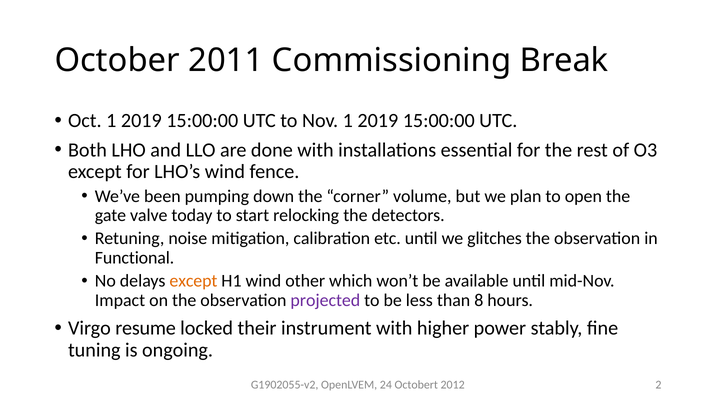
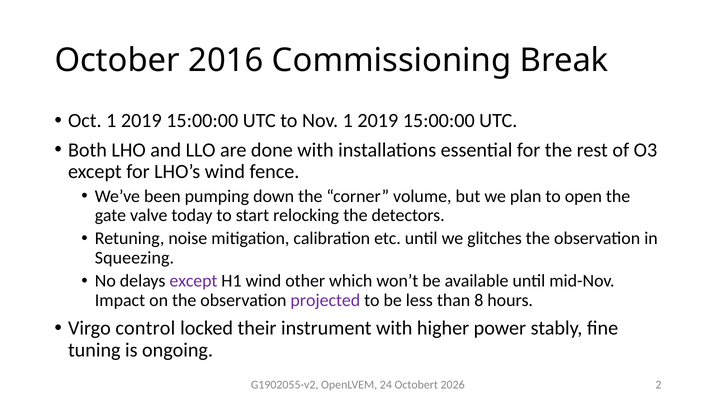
2011: 2011 -> 2016
Functional: Functional -> Squeezing
except at (193, 281) colour: orange -> purple
resume: resume -> control
2012: 2012 -> 2026
